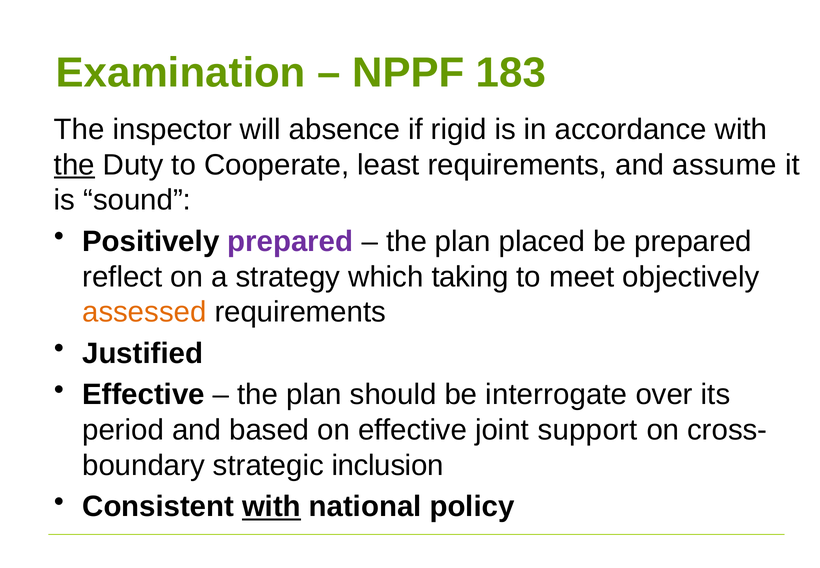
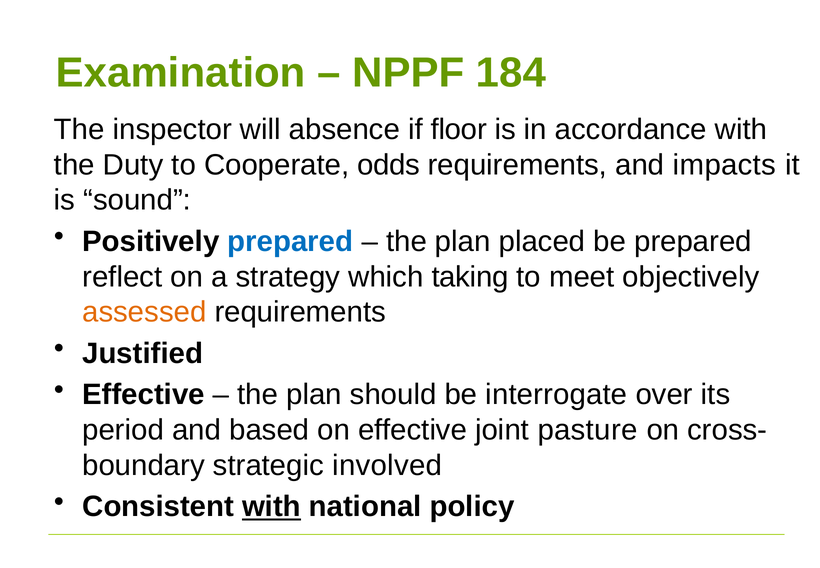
183: 183 -> 184
rigid: rigid -> floor
the at (74, 165) underline: present -> none
least: least -> odds
assume: assume -> impacts
prepared at (290, 241) colour: purple -> blue
support: support -> pasture
inclusion: inclusion -> involved
